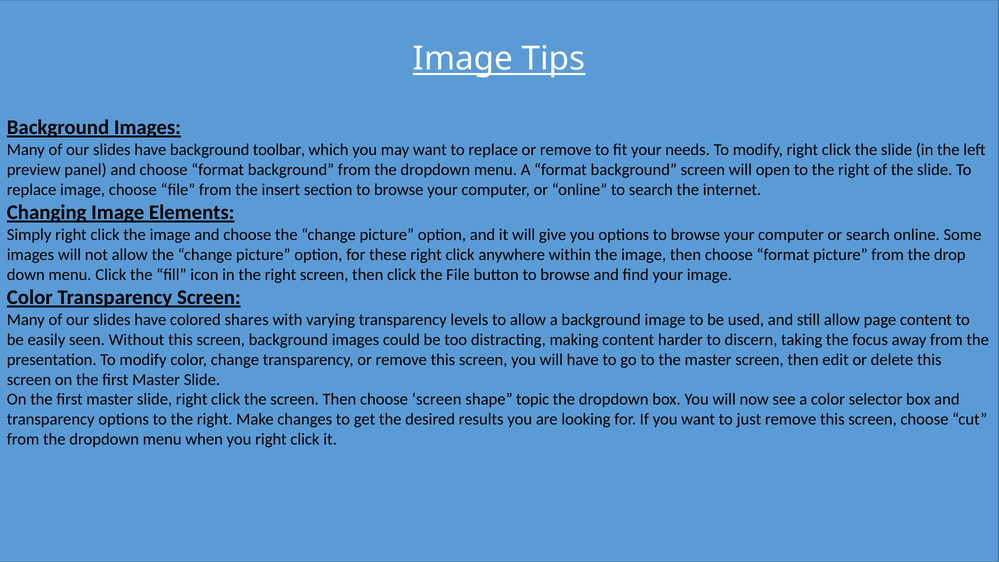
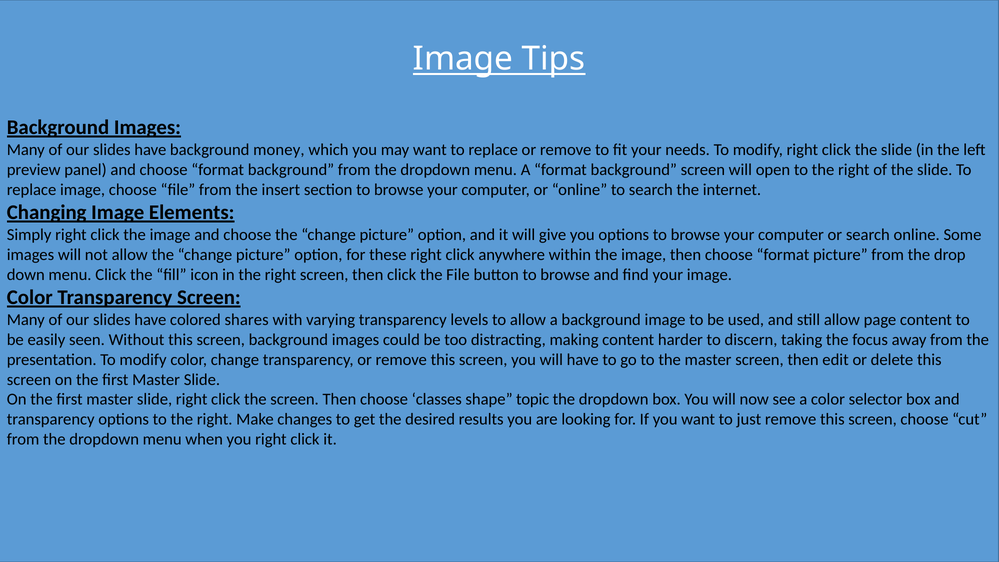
toolbar: toolbar -> money
choose screen: screen -> classes
